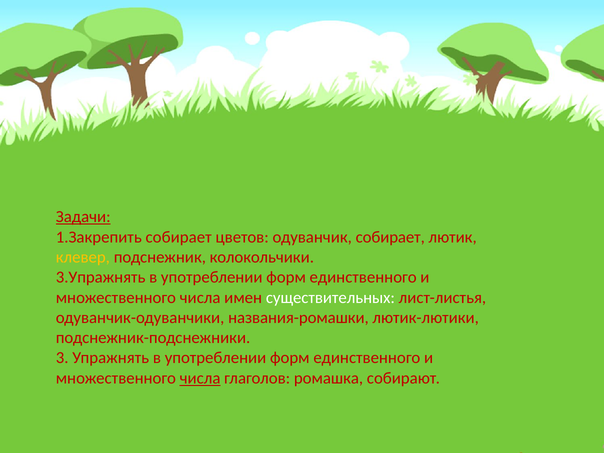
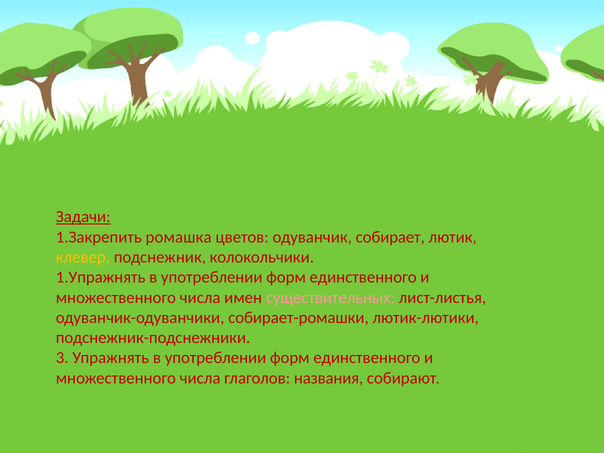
1.Закрепить собирает: собирает -> ромашка
3.Упражнять: 3.Упражнять -> 1.Упражнять
существительных colour: white -> pink
названия-ромашки: названия-ромашки -> собирает-ромашки
числа at (200, 378) underline: present -> none
ромашка: ромашка -> названия
